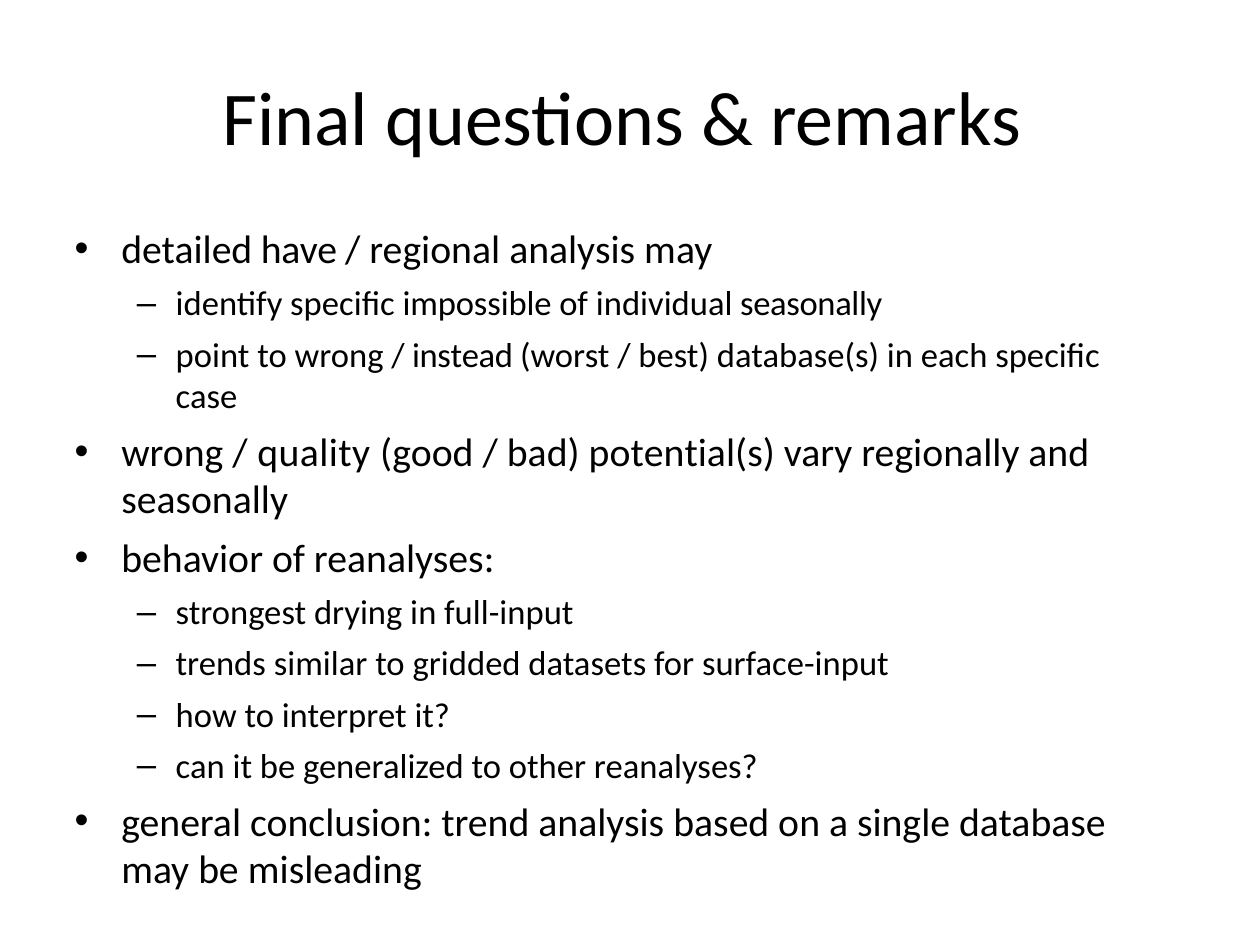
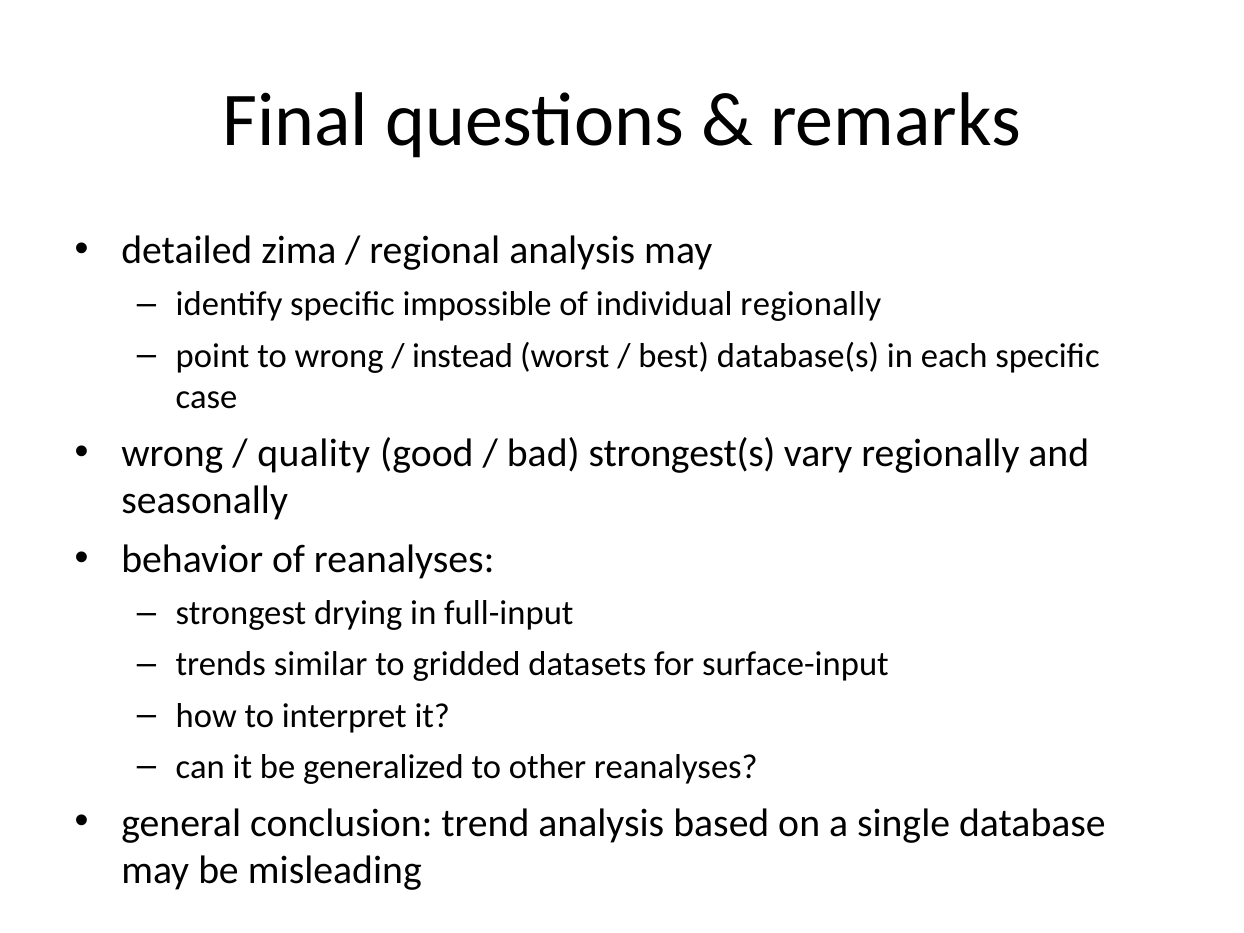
have: have -> zima
individual seasonally: seasonally -> regionally
potential(s: potential(s -> strongest(s
